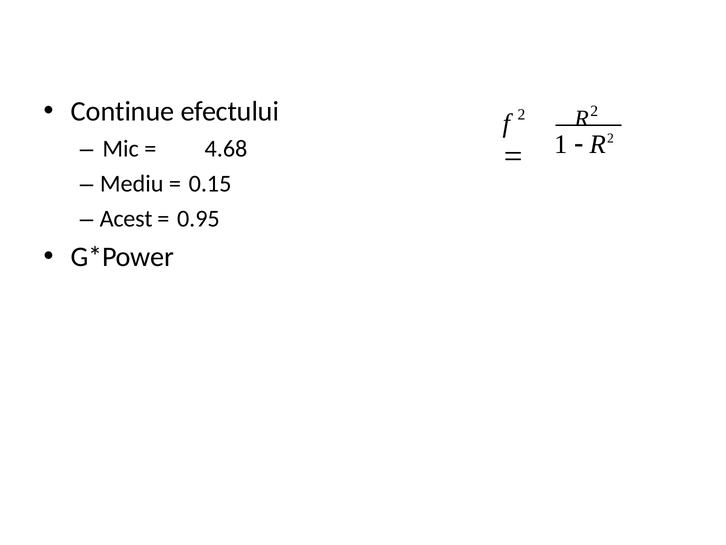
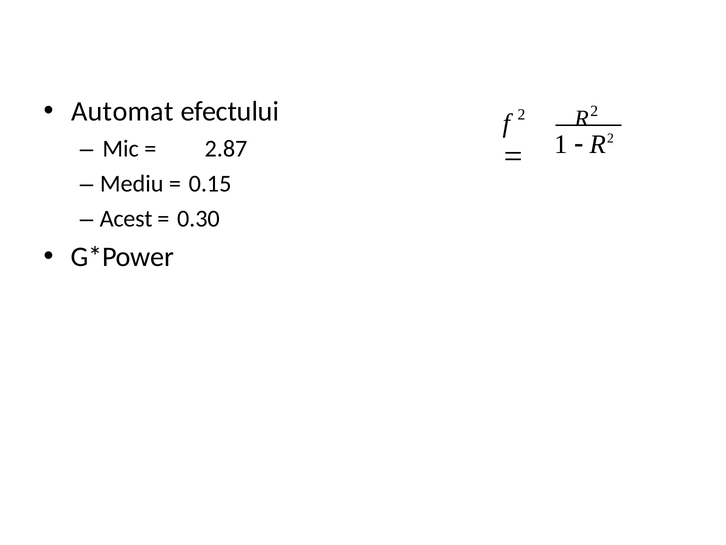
Continue: Continue -> Automat
4.68: 4.68 -> 2.87
0.95: 0.95 -> 0.30
